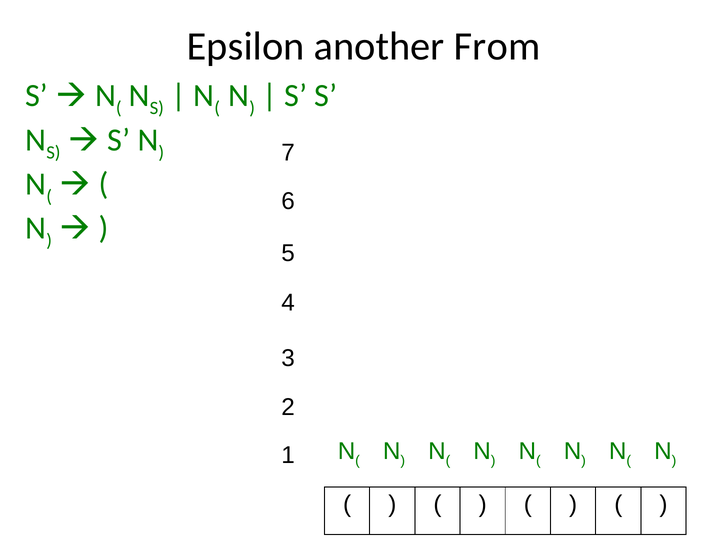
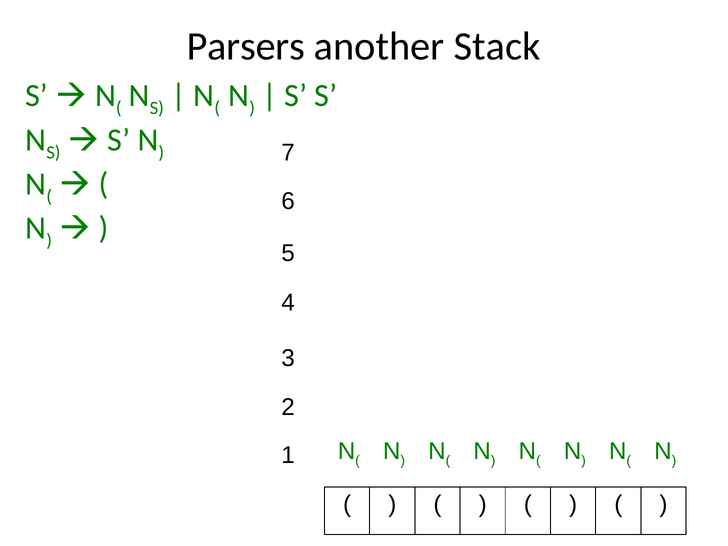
Epsilon: Epsilon -> Parsers
From: From -> Stack
